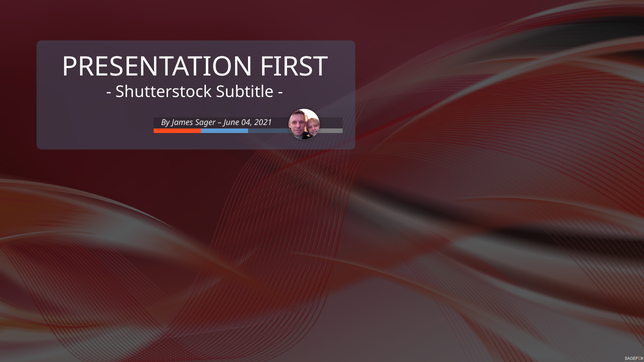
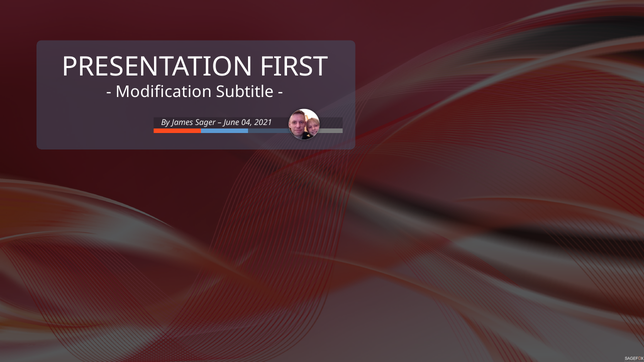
Shutterstock: Shutterstock -> Modification
